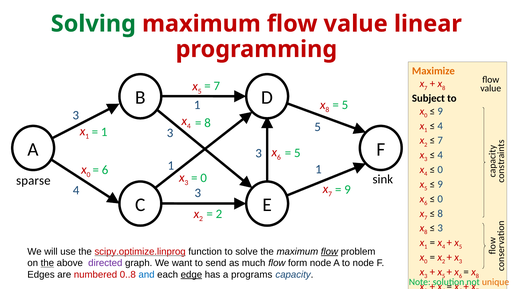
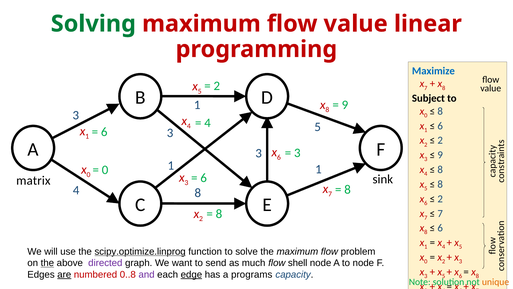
Maximize colour: orange -> blue
7 at (217, 86): 7 -> 2
5 at (345, 105): 5 -> 9
9 at (440, 111): 9 -> 8
8 at (208, 123): 8 -> 4
4 at (440, 126): 4 -> 6
1 at (104, 132): 1 -> 6
7 at (440, 140): 7 -> 2
5 at (297, 153): 5 -> 3
4 at (440, 155): 4 -> 9
6 at (105, 170): 6 -> 0
0 at (440, 169): 0 -> 8
0 at (204, 178): 0 -> 6
sparse: sparse -> matrix
9 at (440, 184): 9 -> 8
9 at (348, 189): 9 -> 8
4 3: 3 -> 8
0 at (440, 199): 0 -> 2
2 at (219, 214): 2 -> 8
8 at (440, 213): 8 -> 7
3 at (440, 228): 3 -> 6
scipy.optimize.linprog colour: red -> black
flow at (329, 251) underline: present -> none
form: form -> shell
are underline: none -> present
and colour: blue -> purple
